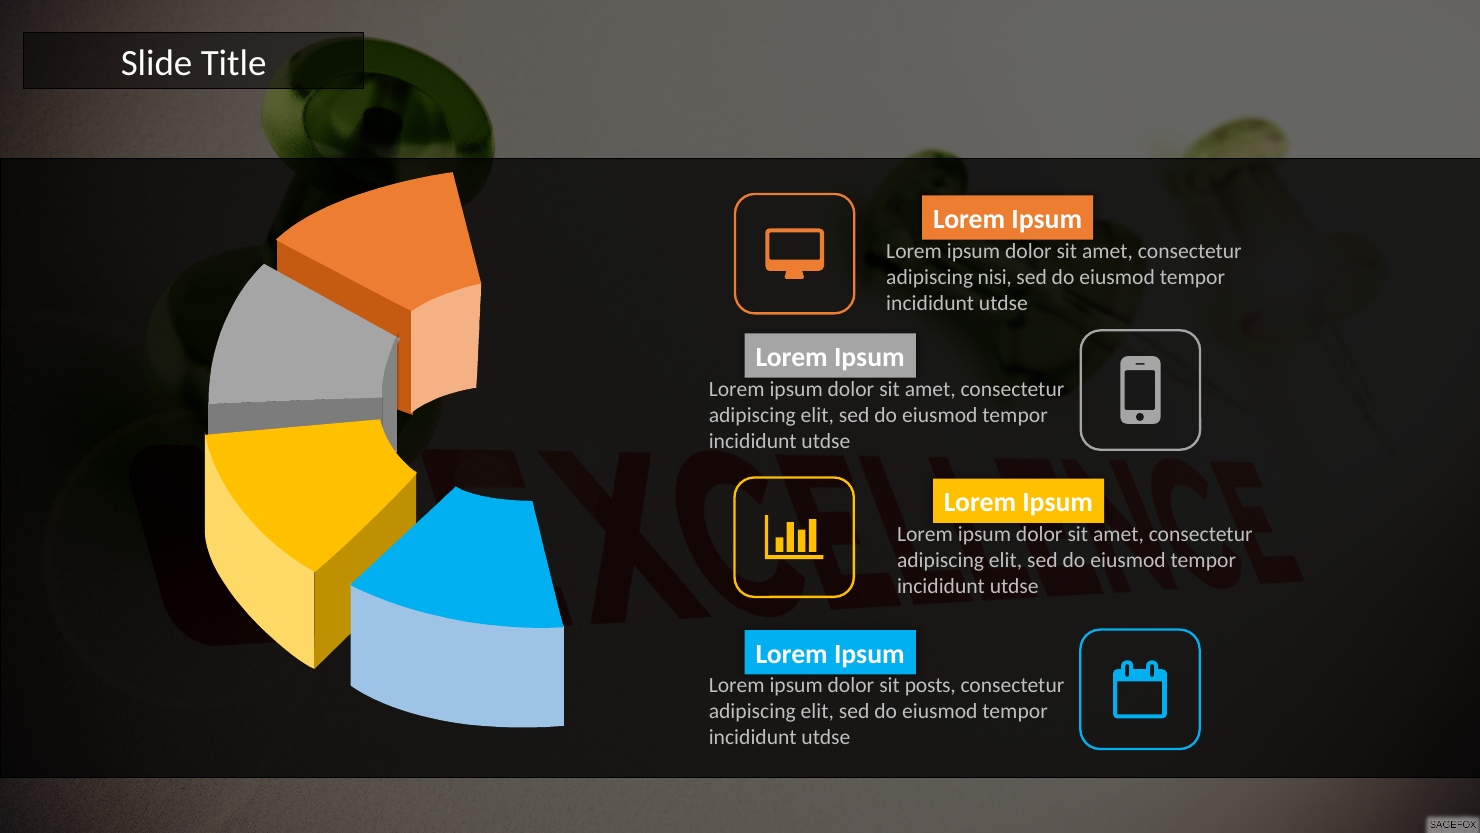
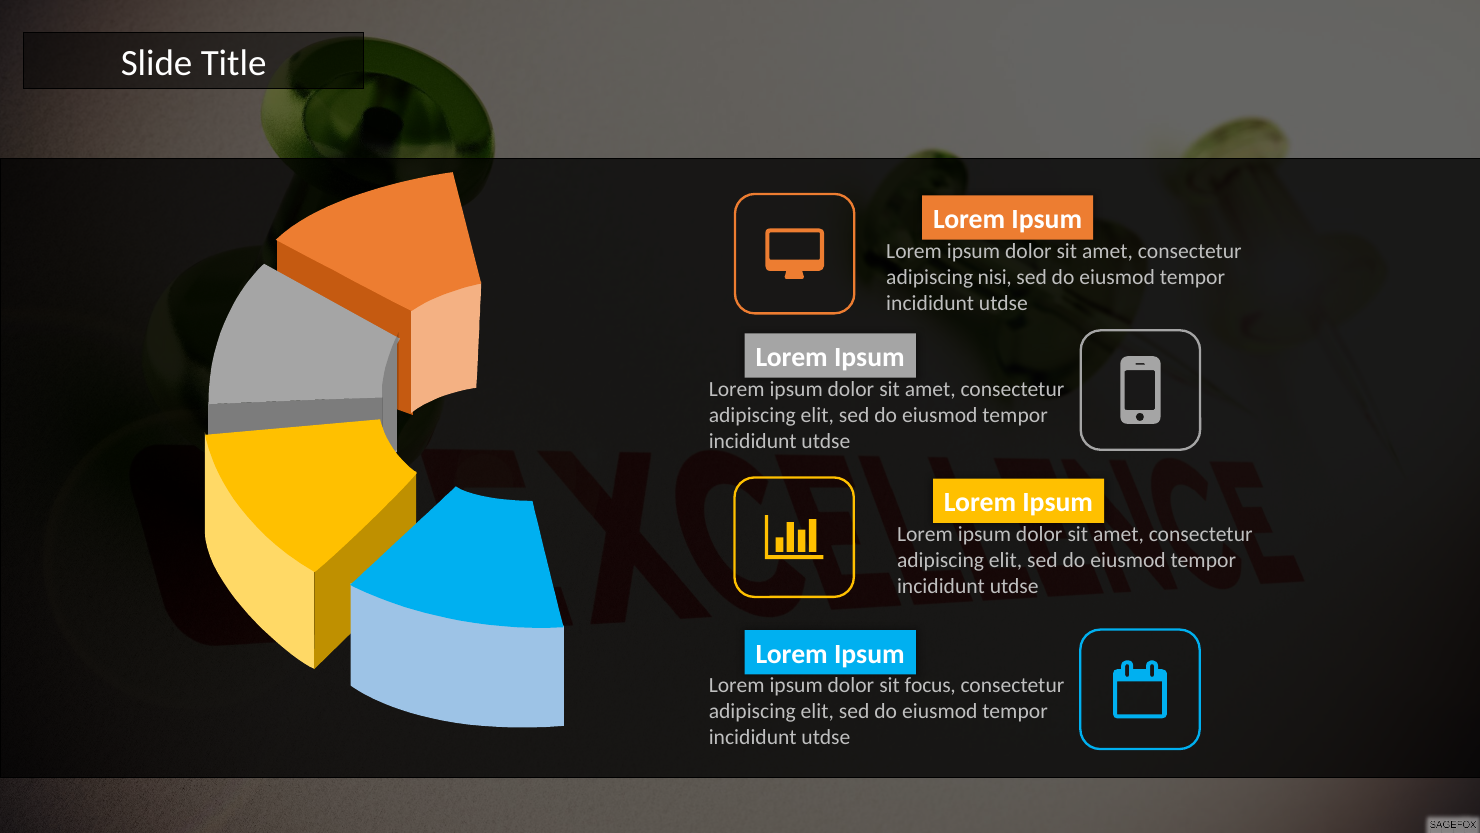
posts: posts -> focus
